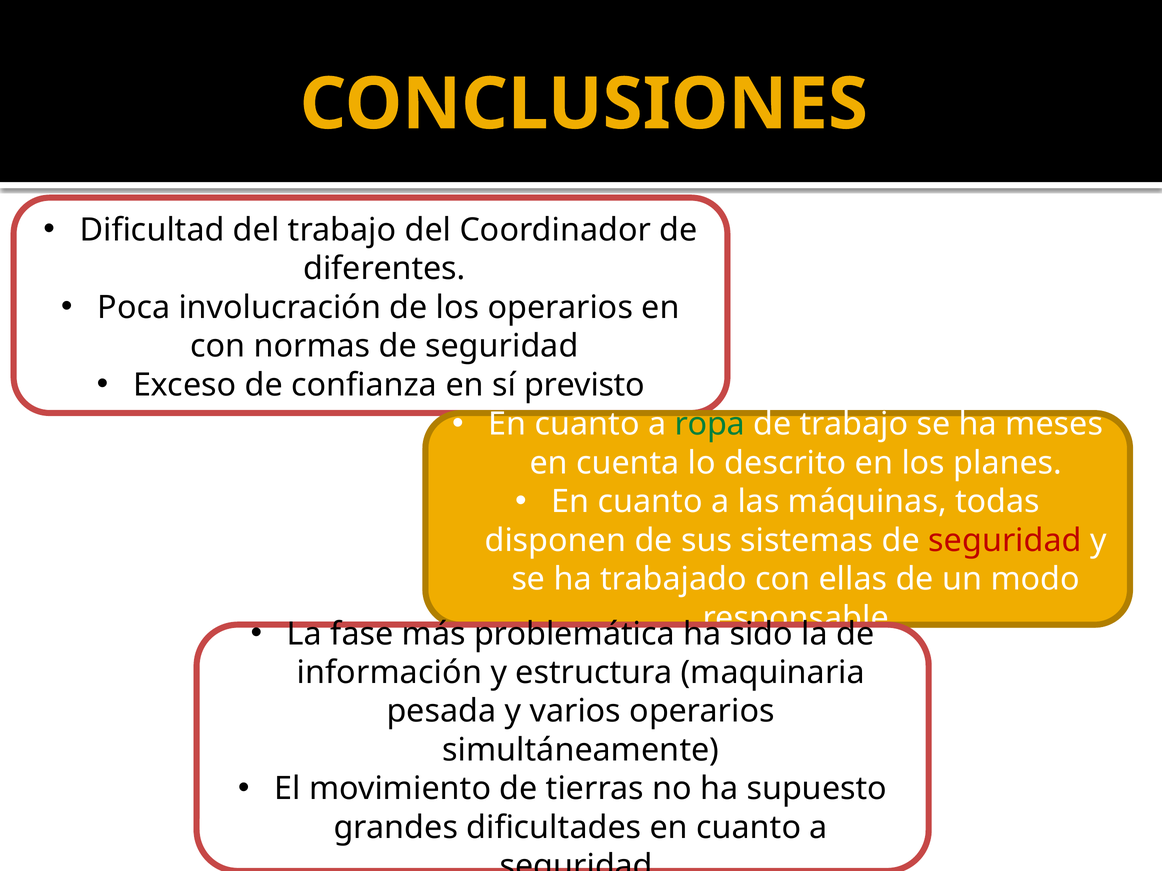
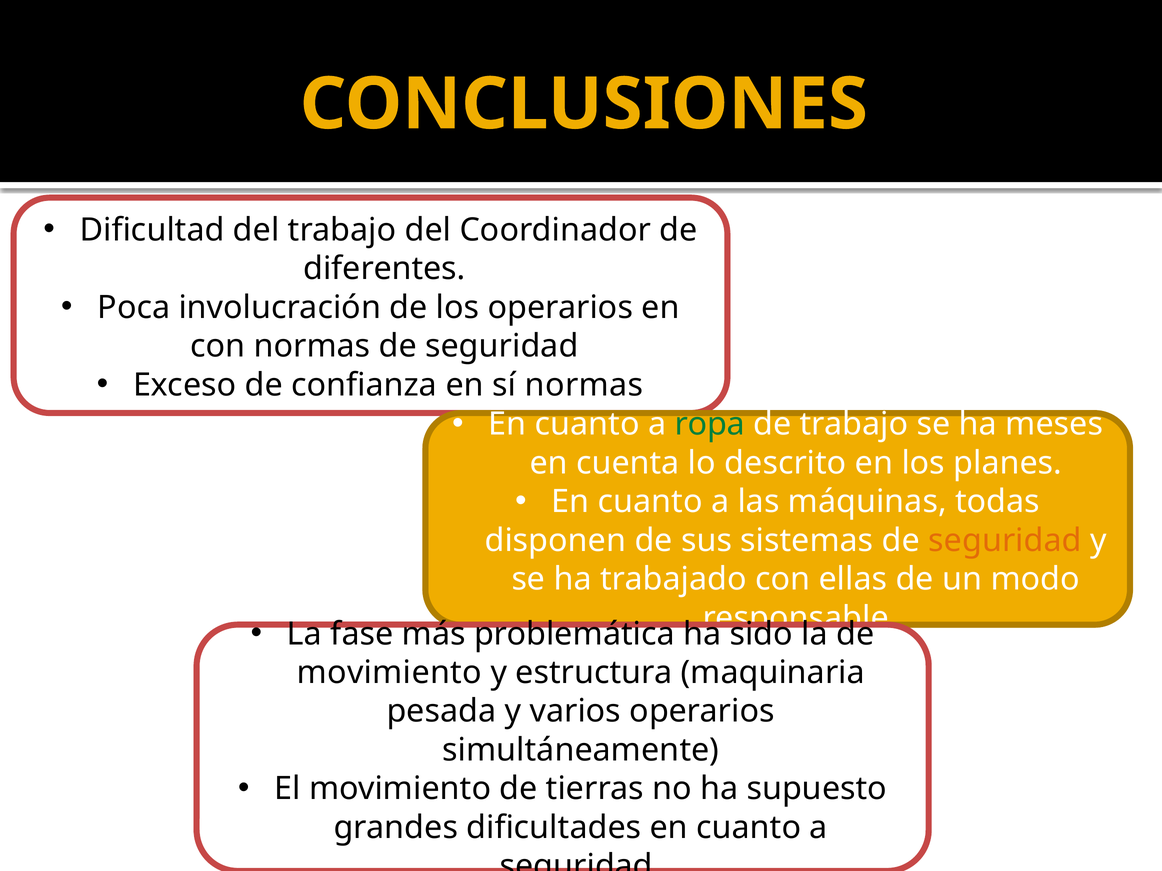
sí previsto: previsto -> normas
seguridad at (1005, 541) colour: red -> orange
información at (389, 673): información -> movimiento
